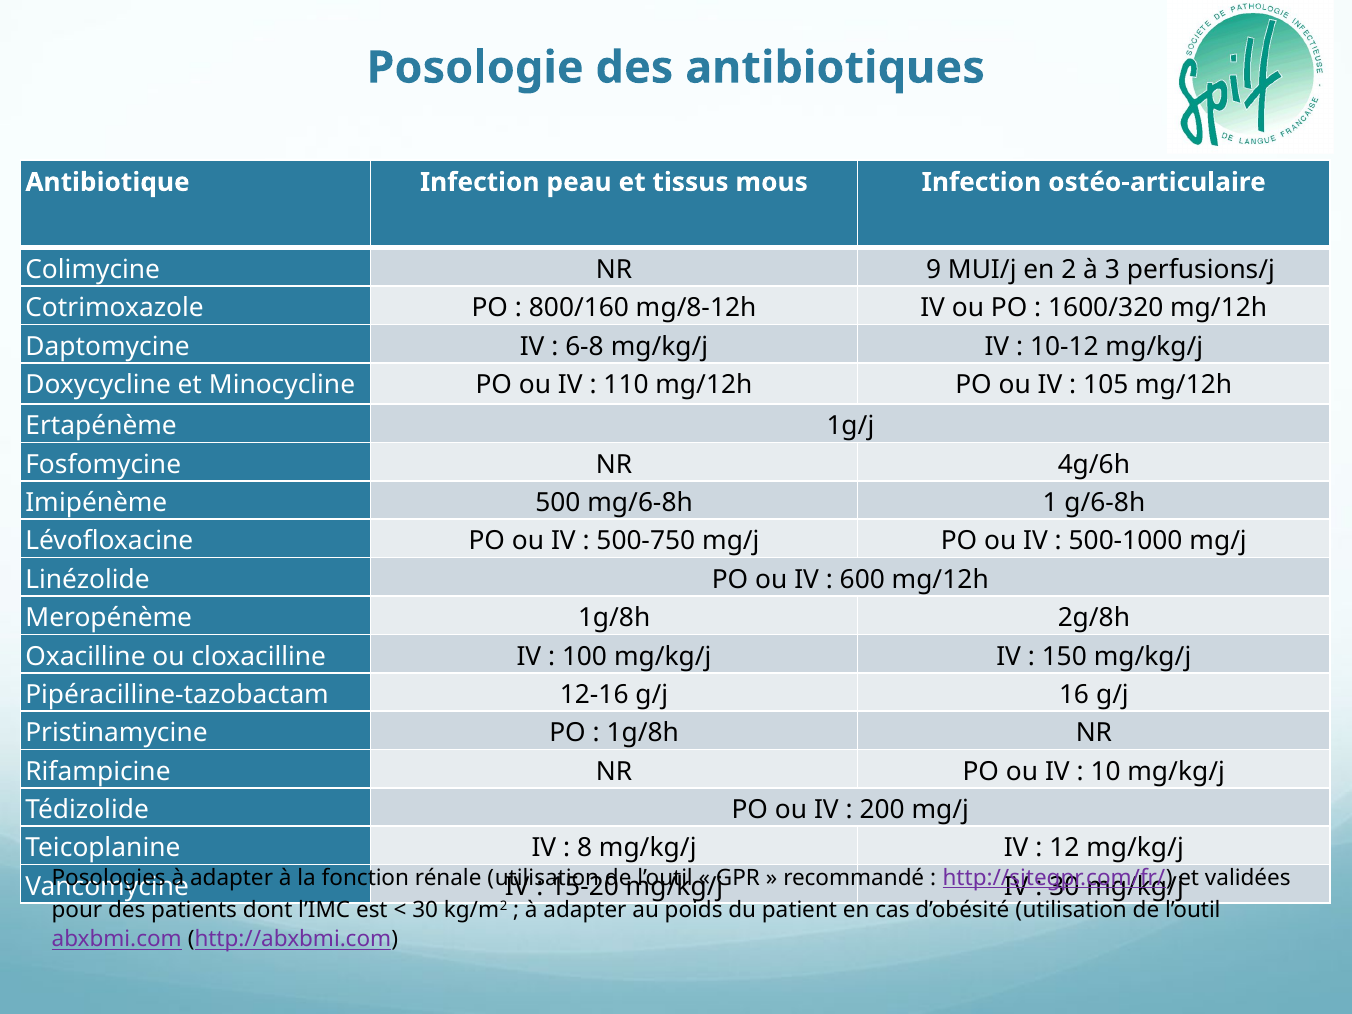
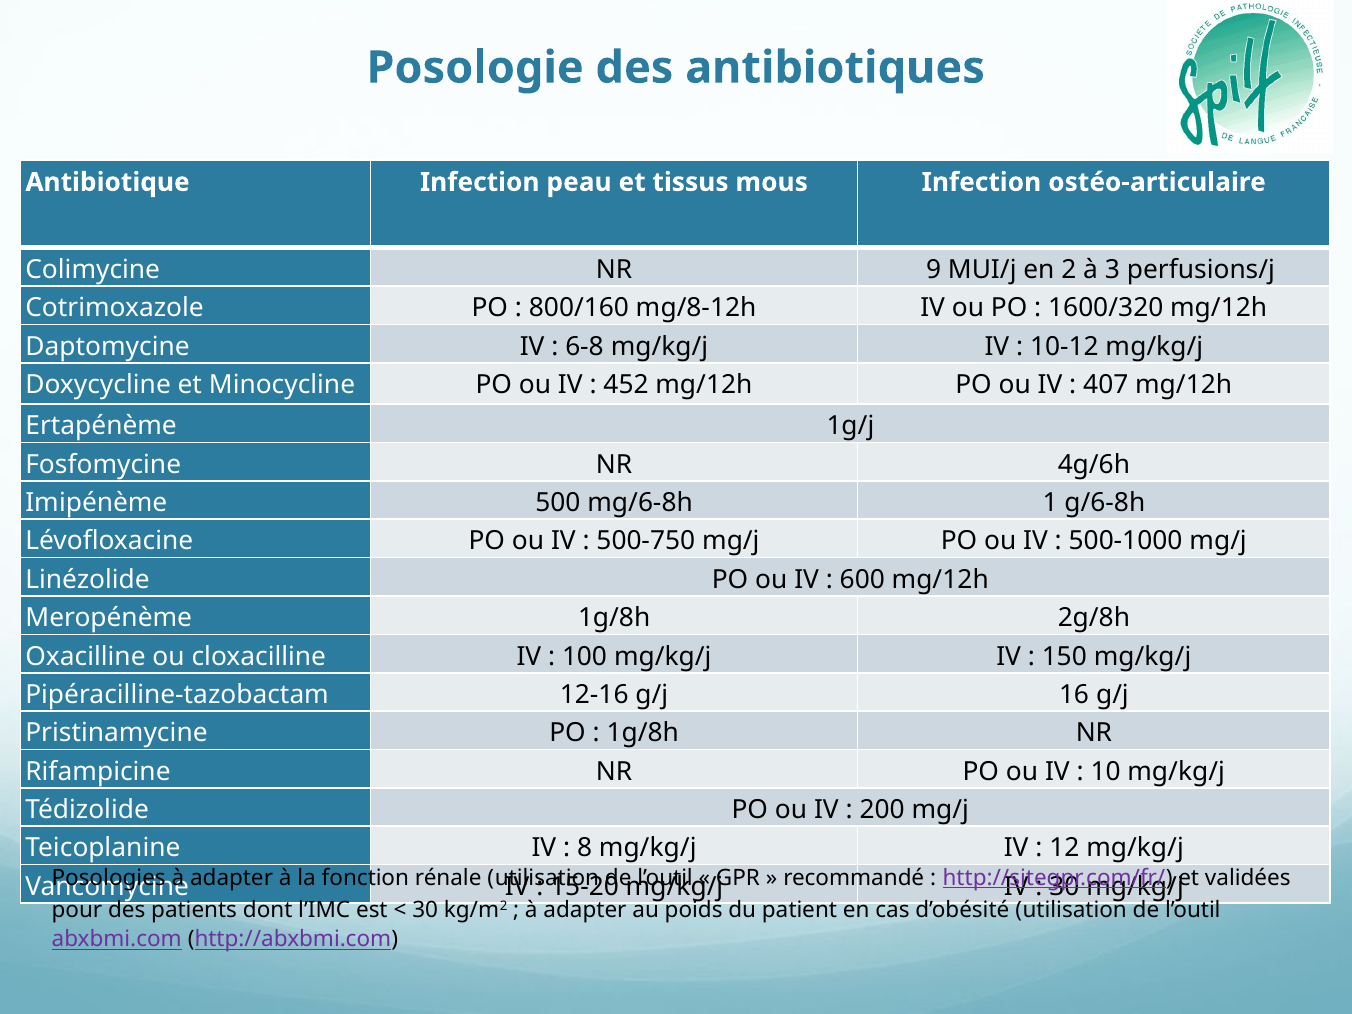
110: 110 -> 452
105: 105 -> 407
